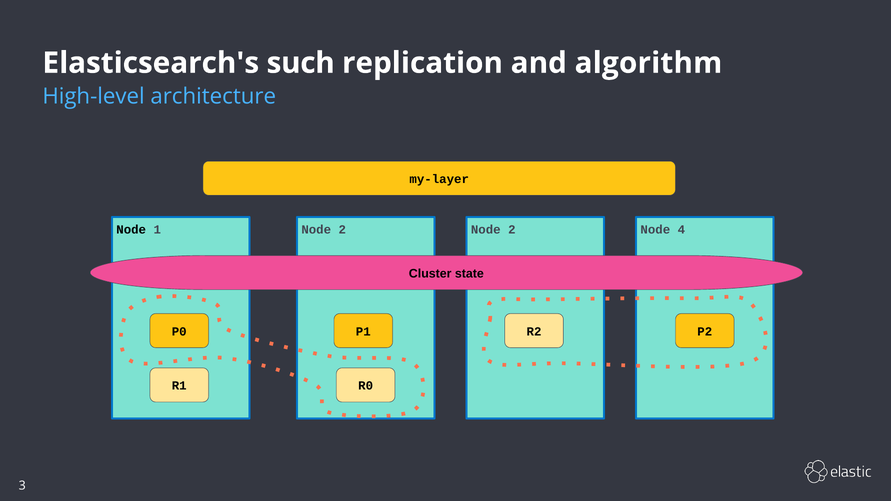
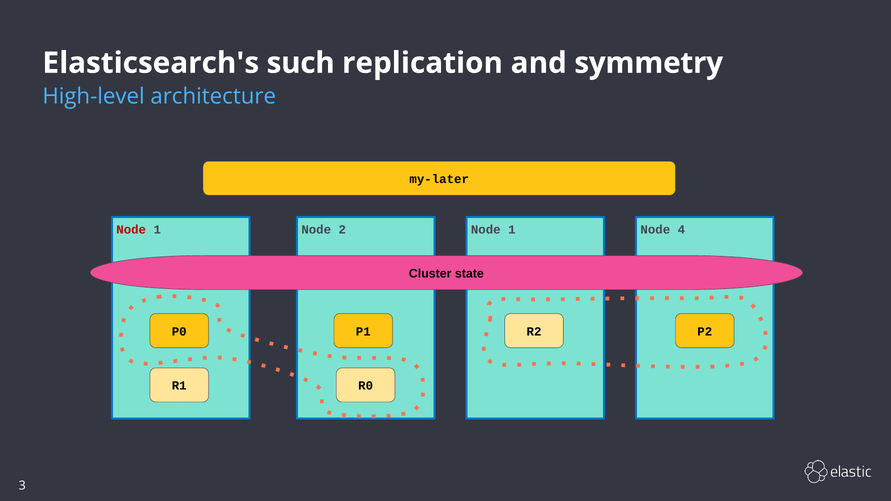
algorithm: algorithm -> symmetry
my-layer: my-layer -> my-later
Node at (131, 230) colour: black -> red
2 at (512, 230): 2 -> 1
